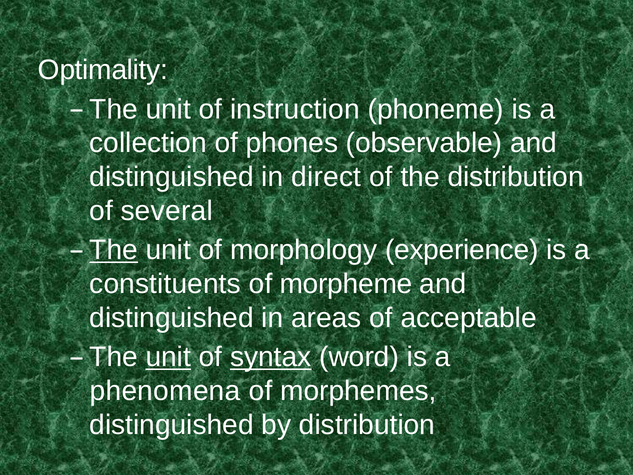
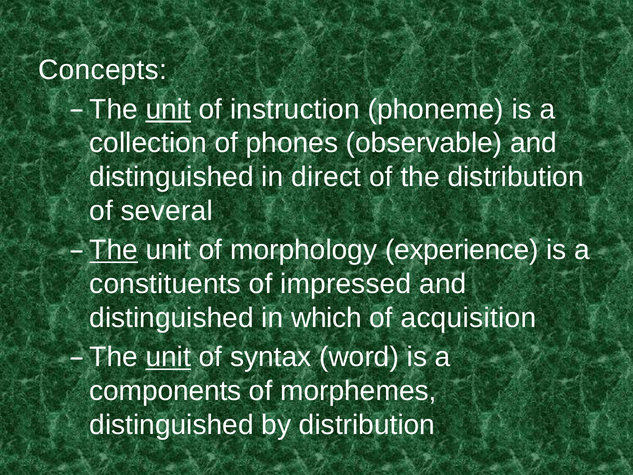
Optimality: Optimality -> Concepts
unit at (168, 109) underline: none -> present
morpheme: morpheme -> impressed
areas: areas -> which
acceptable: acceptable -> acquisition
syntax underline: present -> none
phenomena: phenomena -> components
